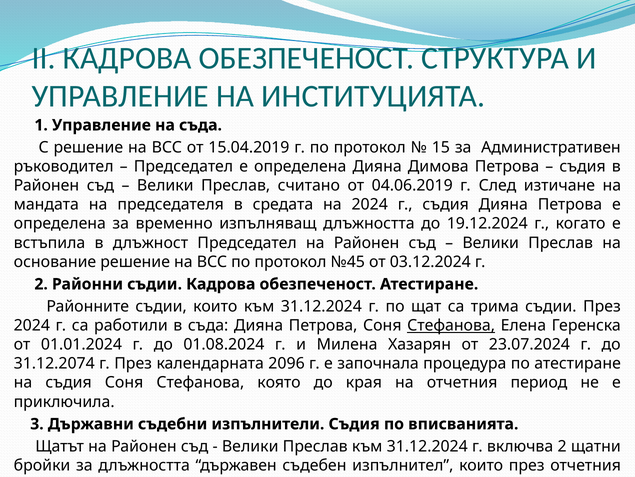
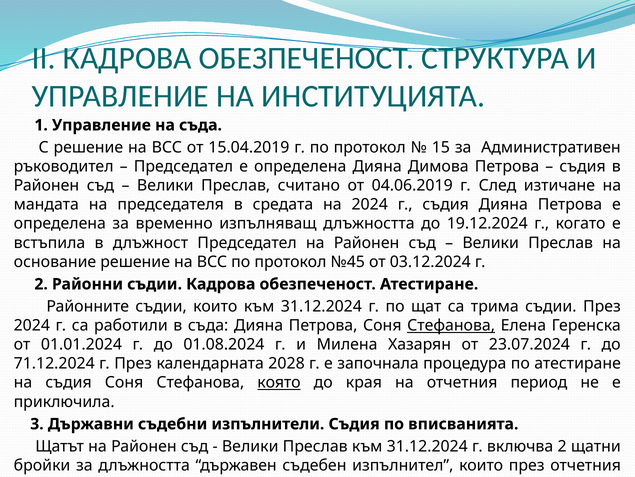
31.12.2074: 31.12.2074 -> 71.12.2024
2096: 2096 -> 2028
която underline: none -> present
